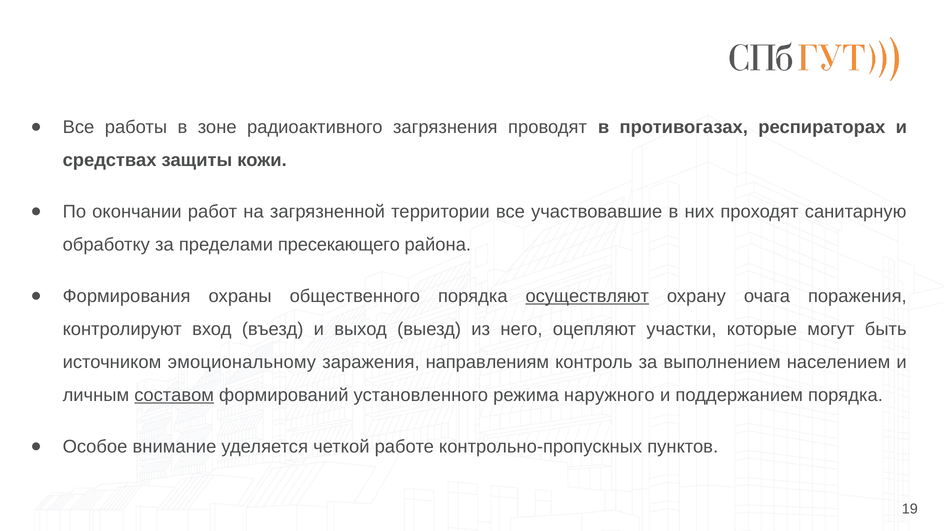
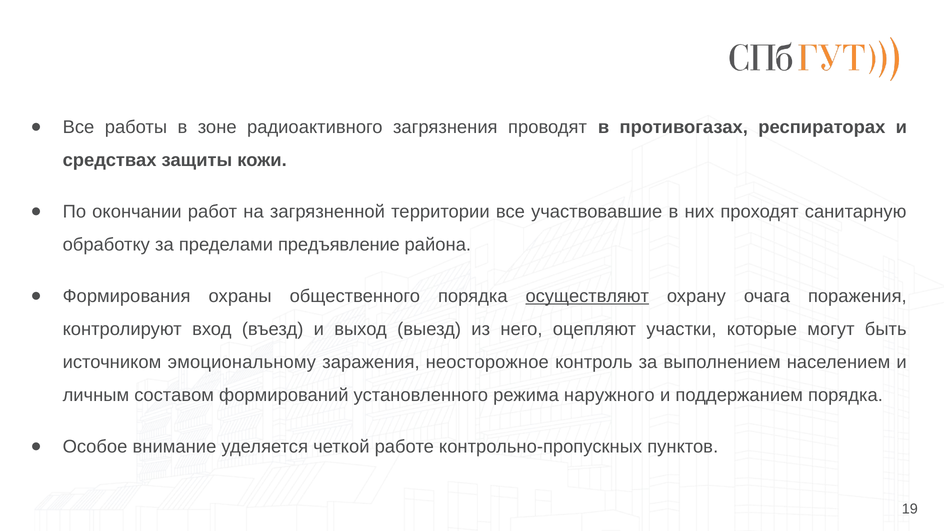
пресекающего: пресекающего -> предъявление
направлениям: направлениям -> неосторожное
составом underline: present -> none
